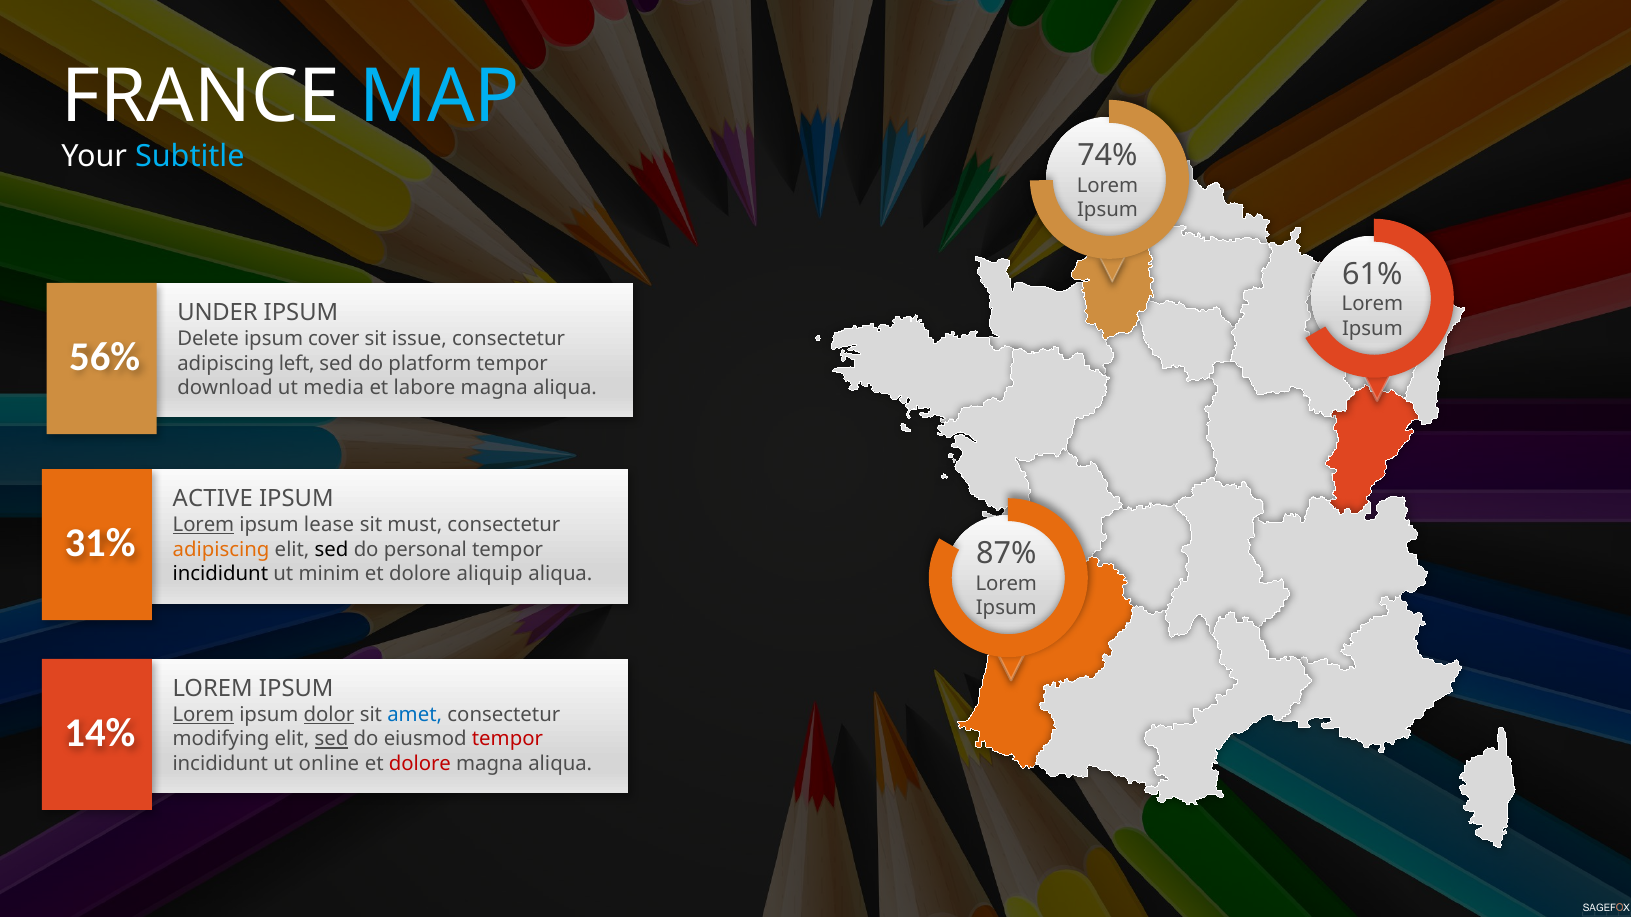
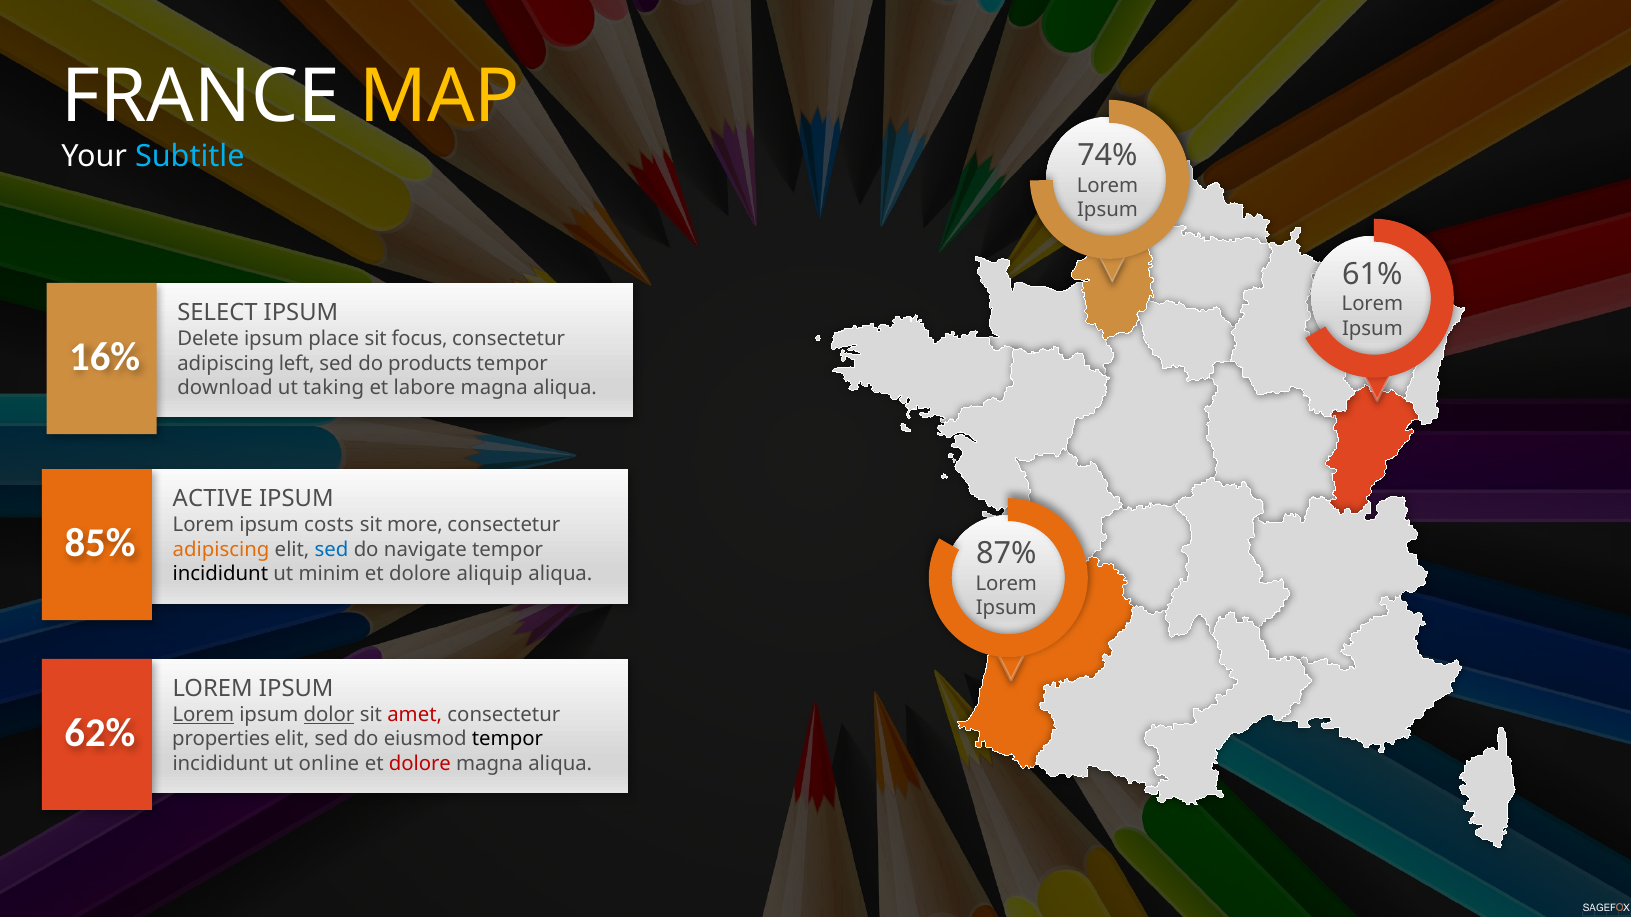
MAP colour: light blue -> yellow
UNDER: UNDER -> SELECT
cover: cover -> place
issue: issue -> focus
56%: 56% -> 16%
platform: platform -> products
media: media -> taking
Lorem at (203, 525) underline: present -> none
lease: lease -> costs
must: must -> more
31%: 31% -> 85%
sed at (332, 550) colour: black -> blue
personal: personal -> navigate
amet colour: blue -> red
14%: 14% -> 62%
modifying: modifying -> properties
sed at (331, 740) underline: present -> none
tempor at (507, 740) colour: red -> black
